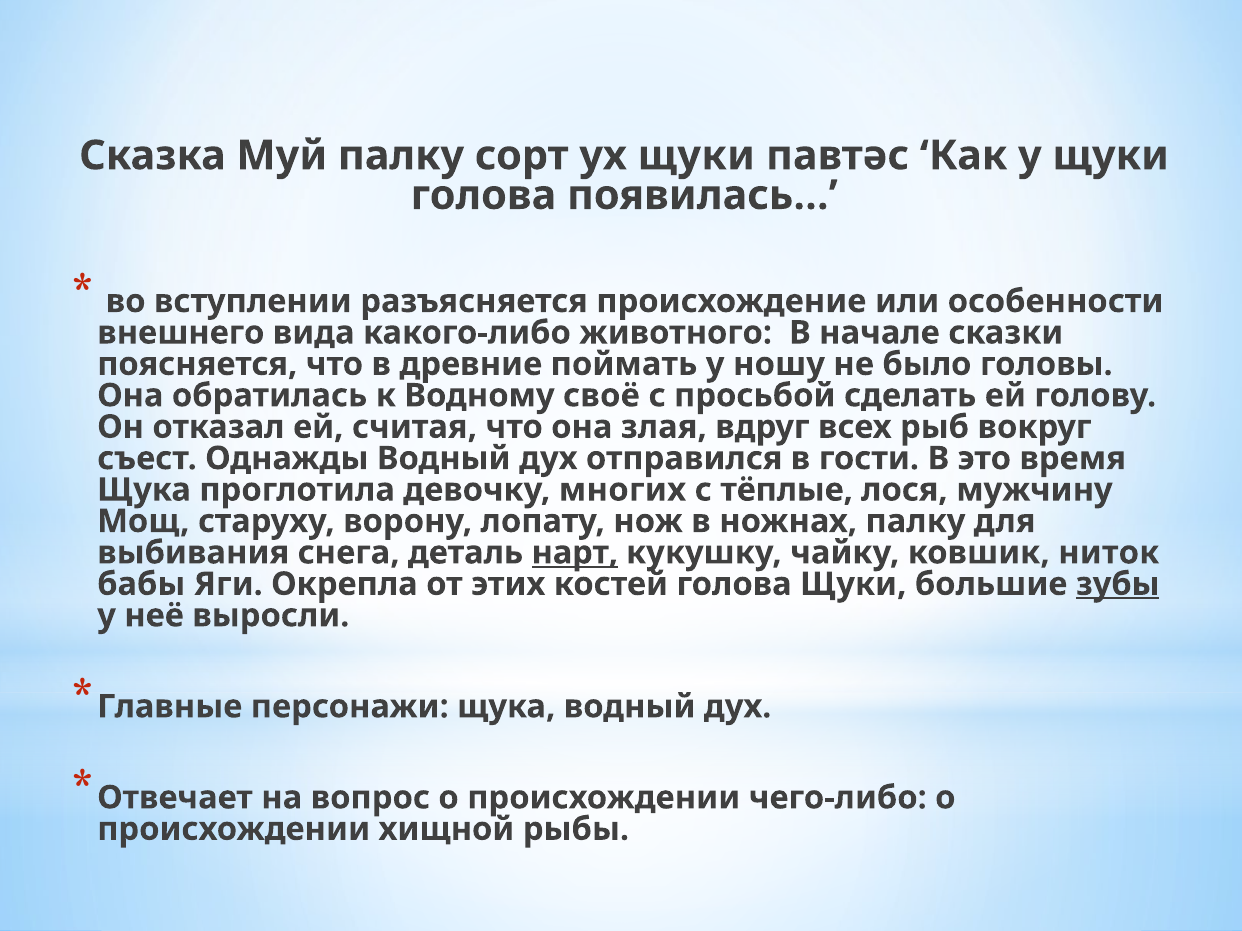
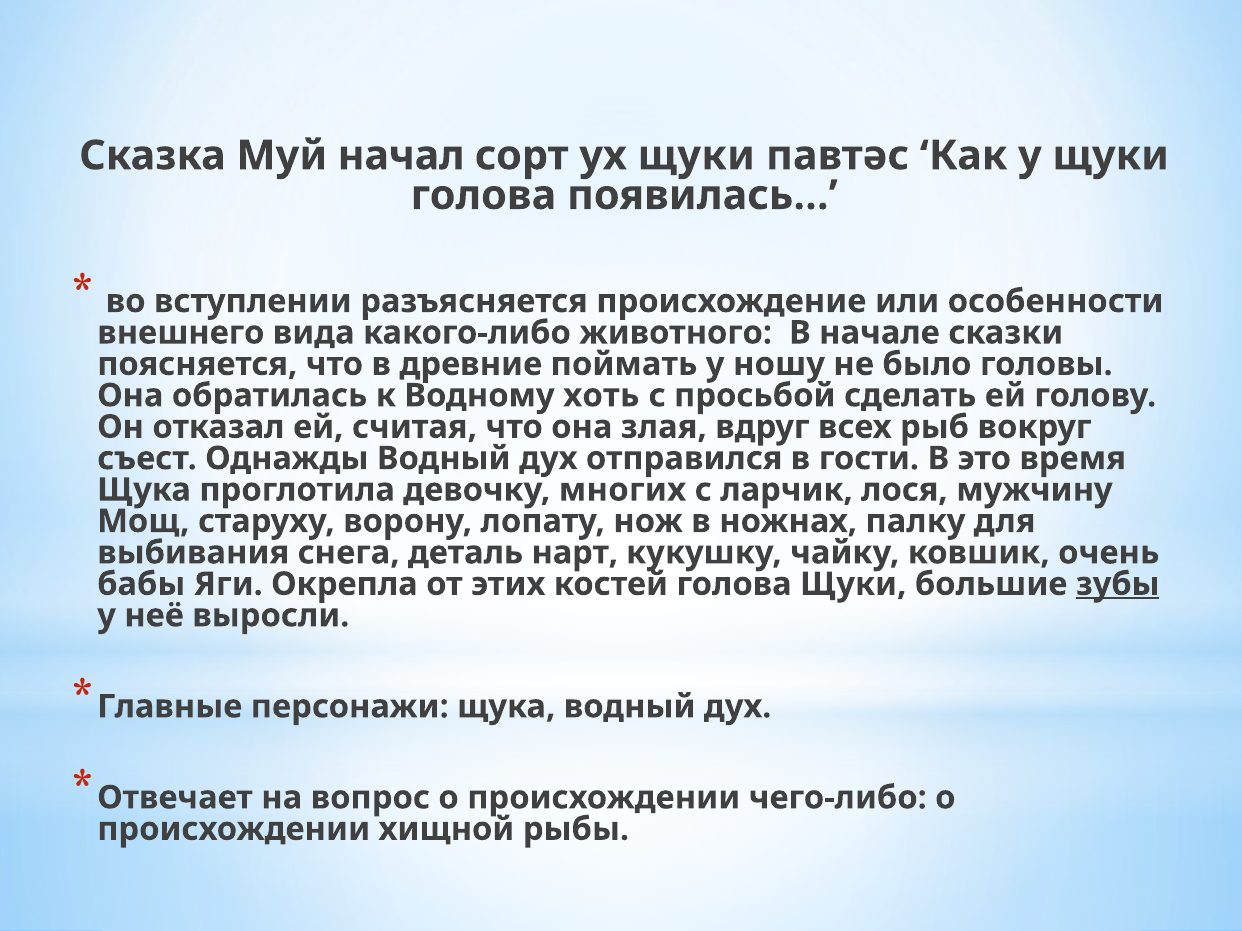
Муй палку: палку -> начал
своё: своё -> хоть
тёплые: тёплые -> ларчик
нарт underline: present -> none
ниток: ниток -> очень
